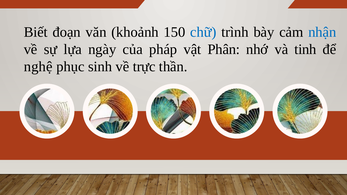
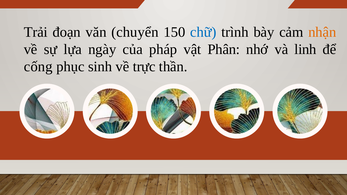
Biết: Biết -> Trải
khoảnh: khoảnh -> chuyển
nhận colour: blue -> orange
tinh: tinh -> linh
nghệ: nghệ -> cống
